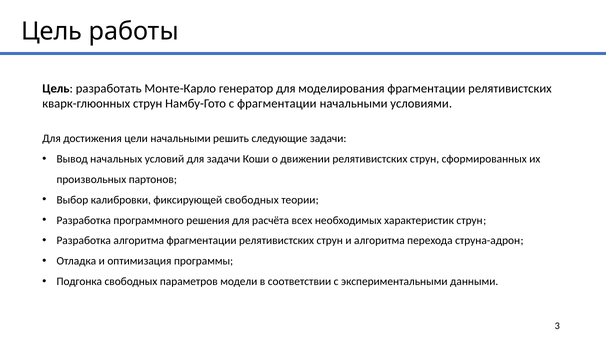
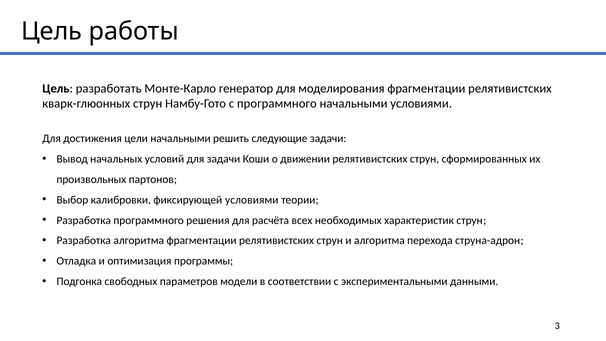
с фрагментации: фрагментации -> программного
фиксирующей свободных: свободных -> условиями
